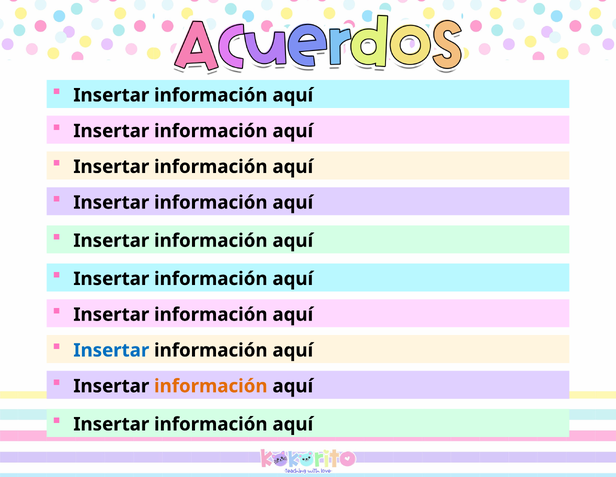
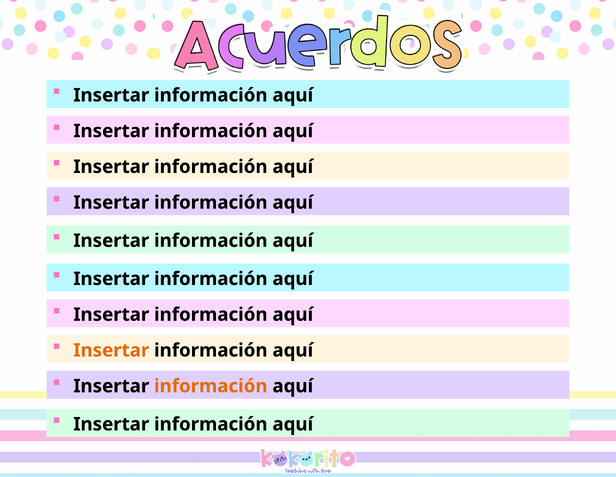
Insertar at (111, 350) colour: blue -> orange
